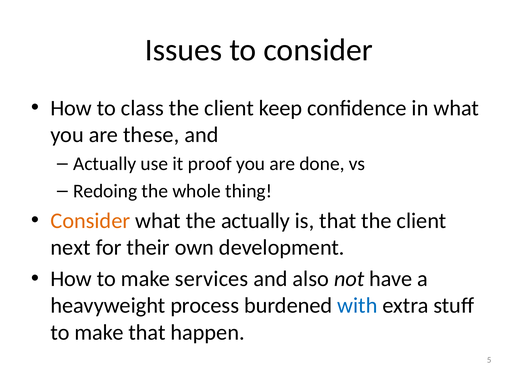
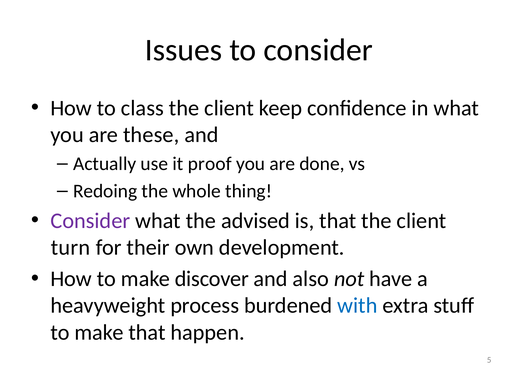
Consider at (90, 221) colour: orange -> purple
the actually: actually -> advised
next: next -> turn
services: services -> discover
